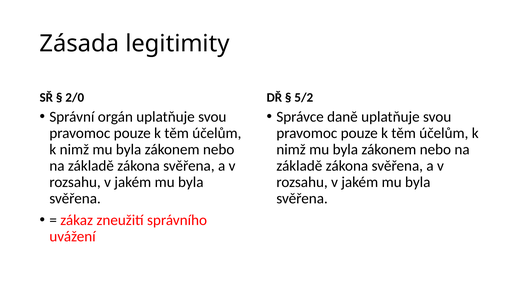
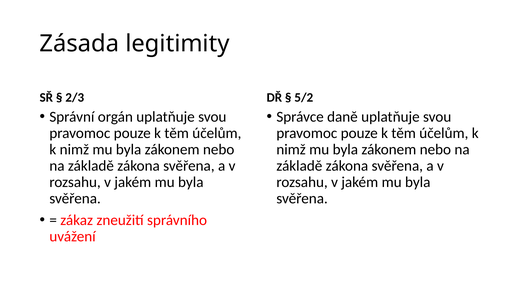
2/0: 2/0 -> 2/3
